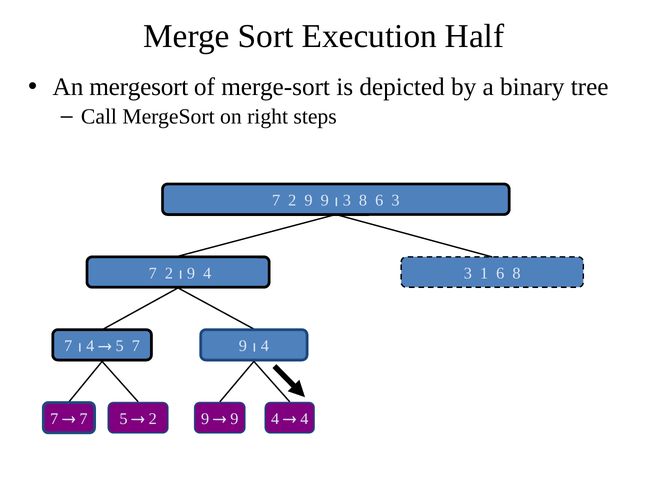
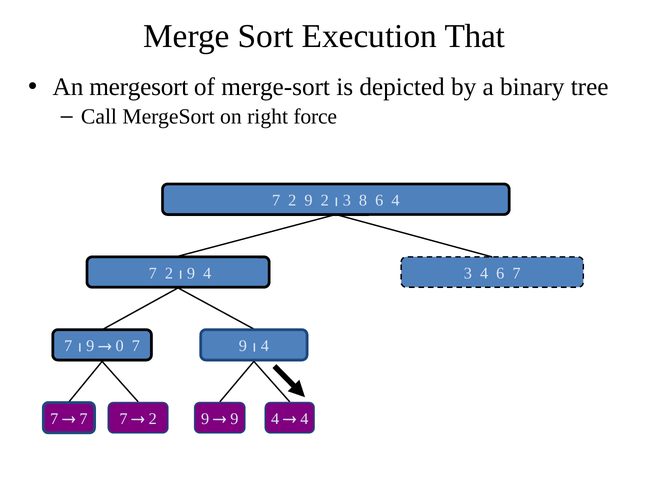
Half: Half -> That
steps: steps -> force
9 9: 9 -> 2
6 3: 3 -> 4
3 1: 1 -> 4
6 8: 8 -> 7
4 at (90, 346): 4 -> 9
5 at (120, 346): 5 -> 0
5 at (123, 419): 5 -> 7
